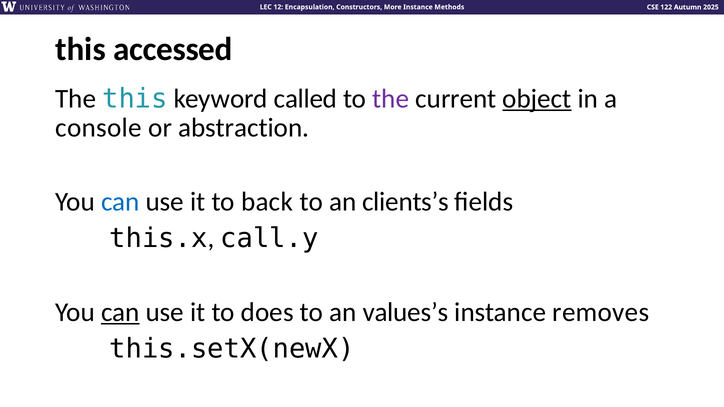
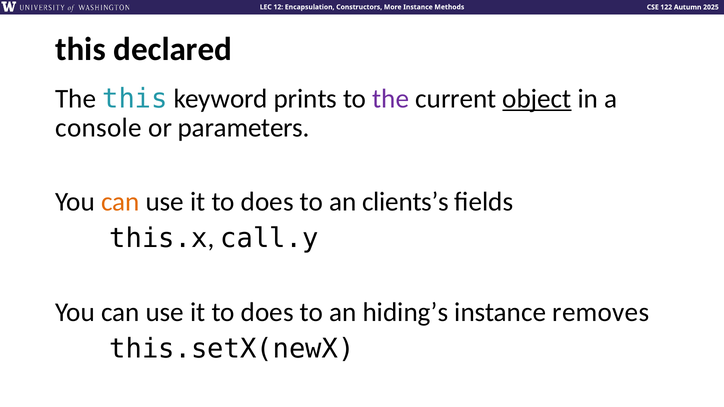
accessed: accessed -> declared
called: called -> prints
abstraction: abstraction -> parameters
can at (120, 202) colour: blue -> orange
back at (267, 202): back -> does
can at (120, 312) underline: present -> none
values’s: values’s -> hiding’s
